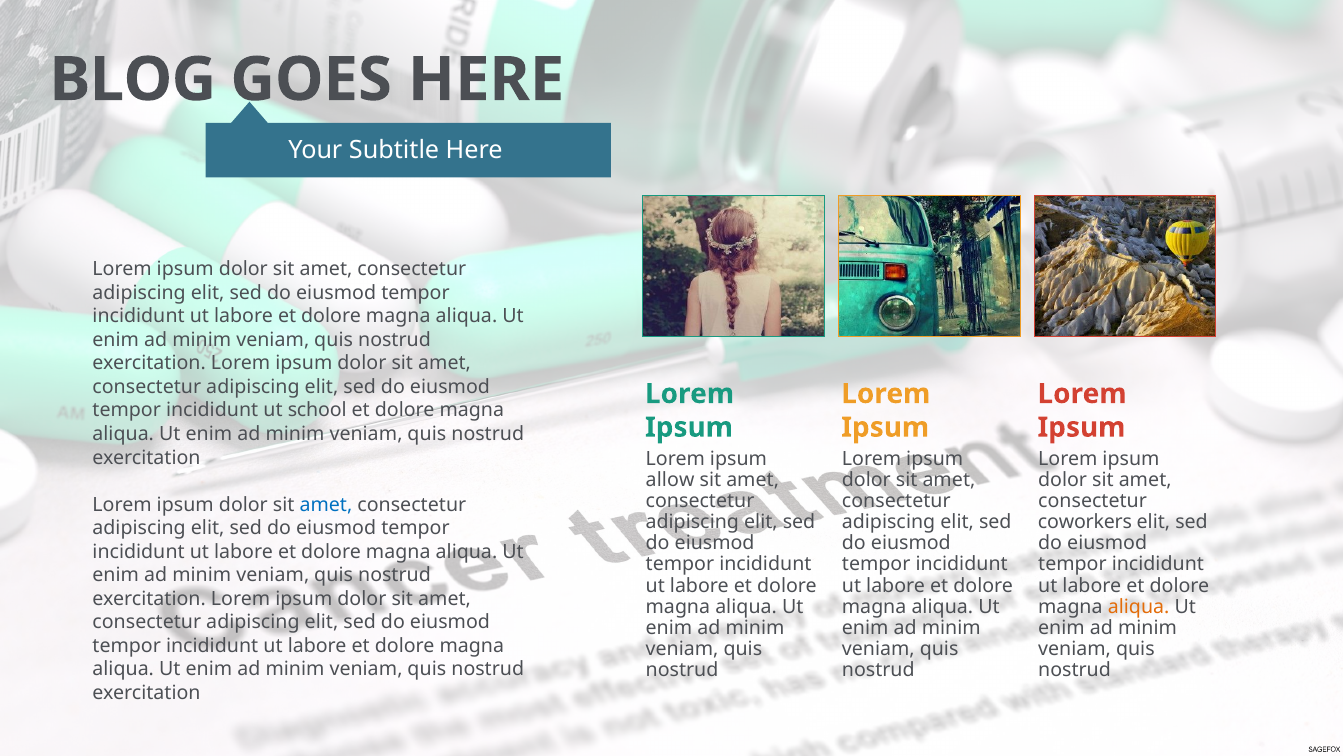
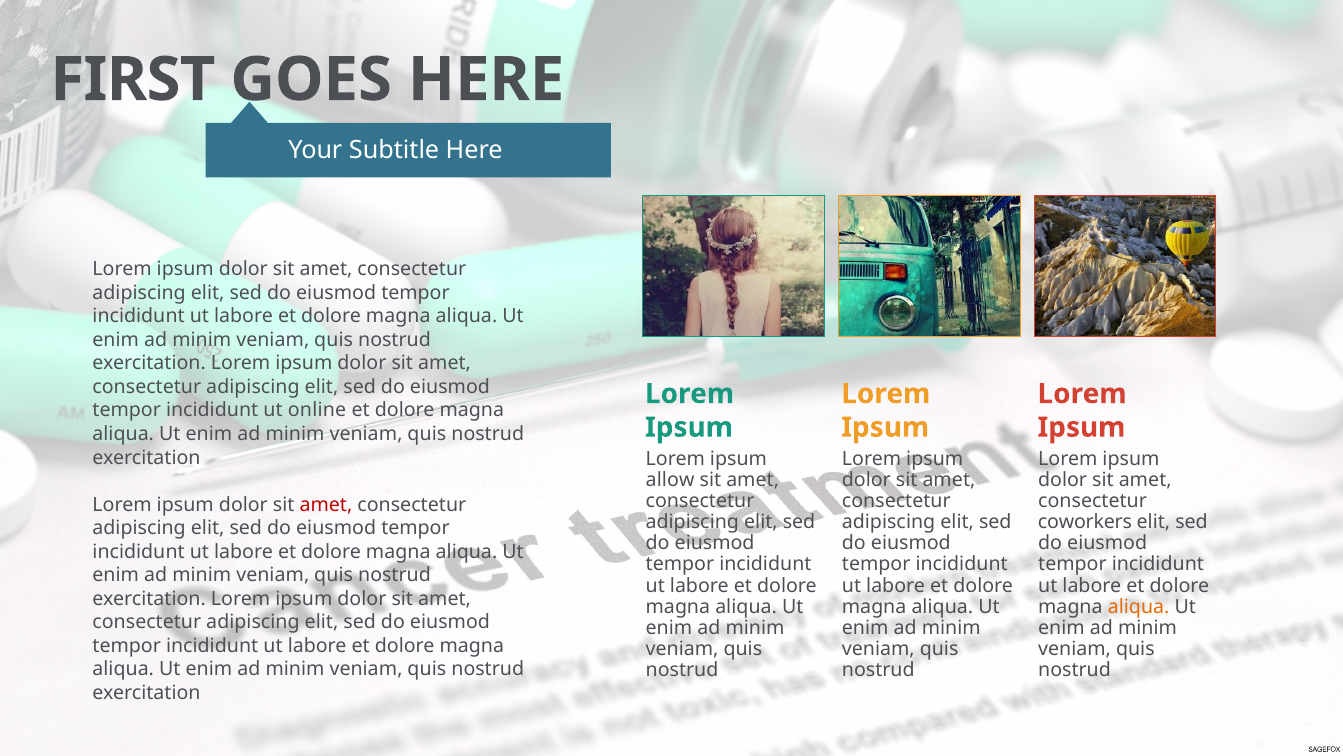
BLOG: BLOG -> FIRST
school: school -> online
amet at (326, 504) colour: blue -> red
